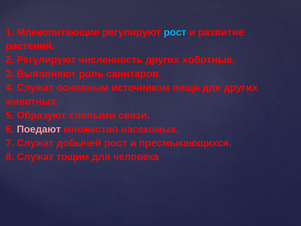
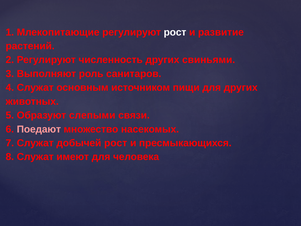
рост at (175, 32) colour: light blue -> white
хоботные: хоботные -> свиньями
тощим: тощим -> имеют
